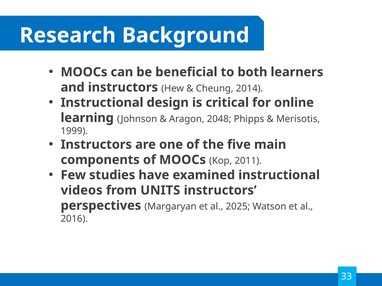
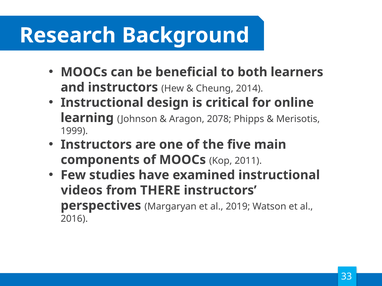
2048: 2048 -> 2078
UNITS: UNITS -> THERE
2025: 2025 -> 2019
